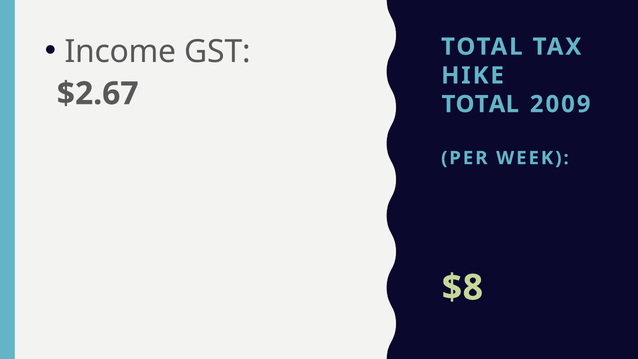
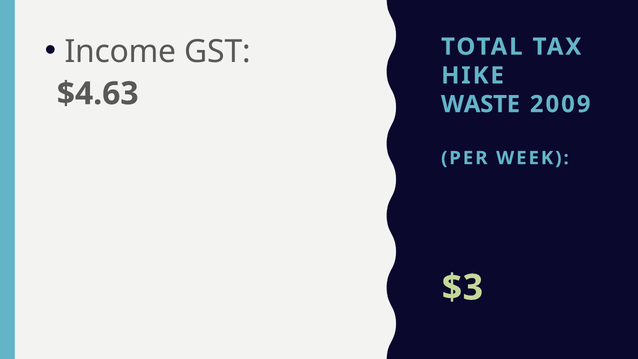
$2.67: $2.67 -> $4.63
TOTAL at (480, 104): TOTAL -> WASTE
$8: $8 -> $3
